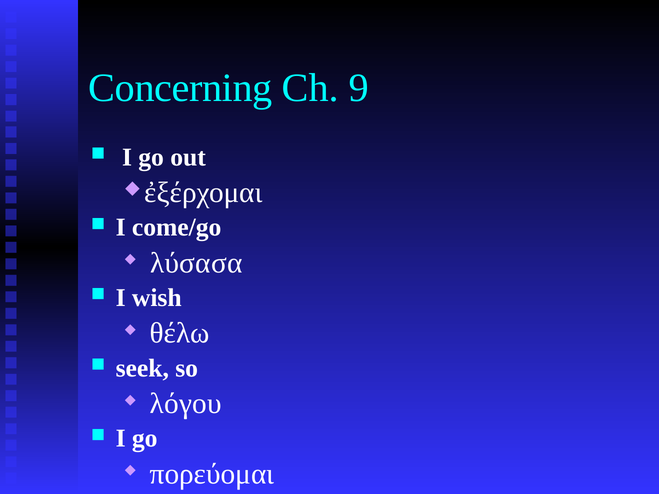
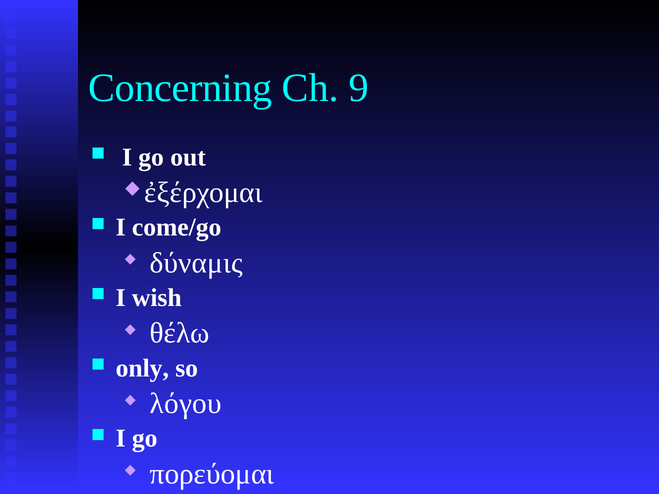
λύσασα: λύσασα -> δύναμις
seek: seek -> only
